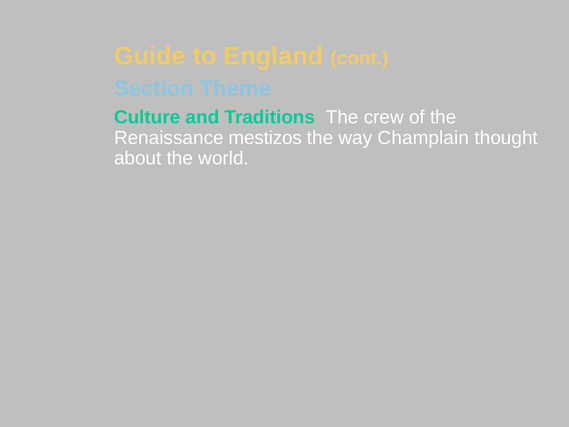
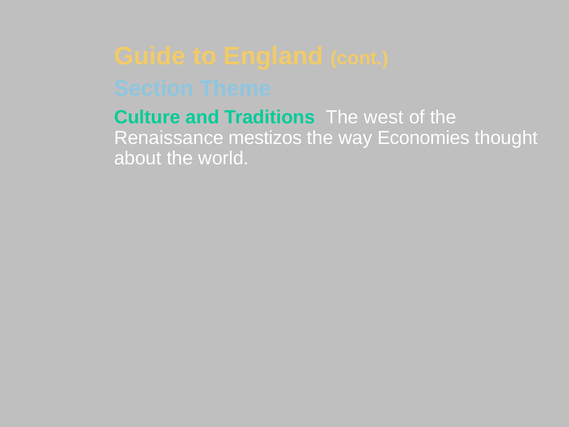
crew: crew -> west
Champlain: Champlain -> Economies
